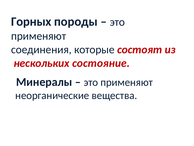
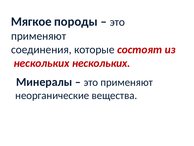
Горных: Горных -> Мягкое
нескольких состояние: состояние -> нескольких
